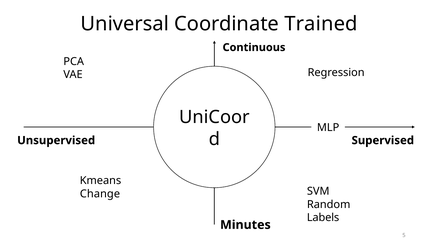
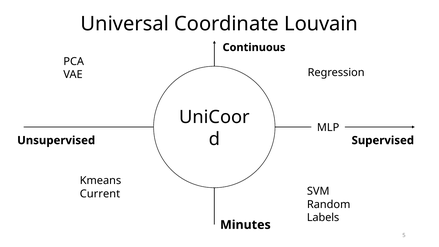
Trained: Trained -> Louvain
Change: Change -> Current
